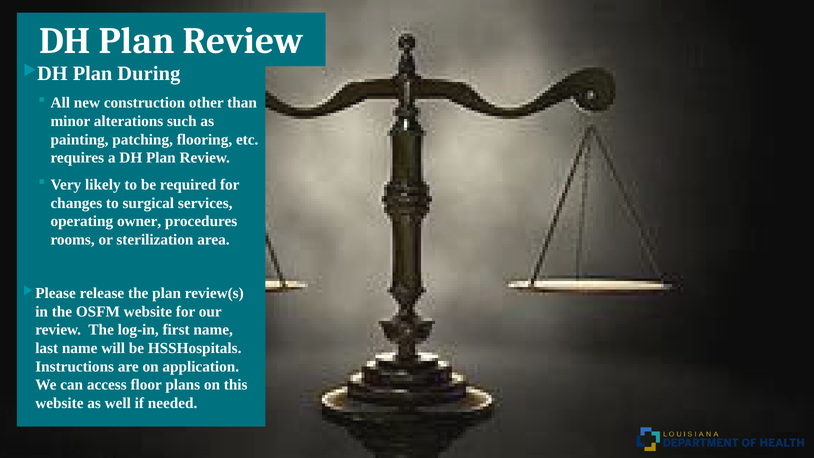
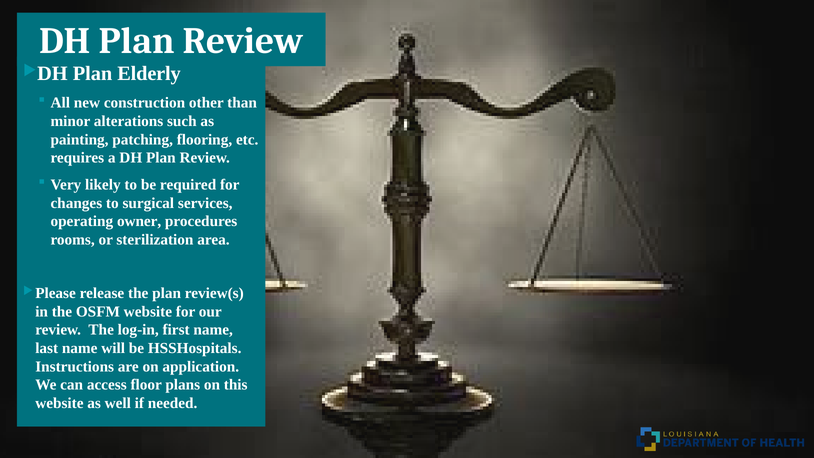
During: During -> Elderly
